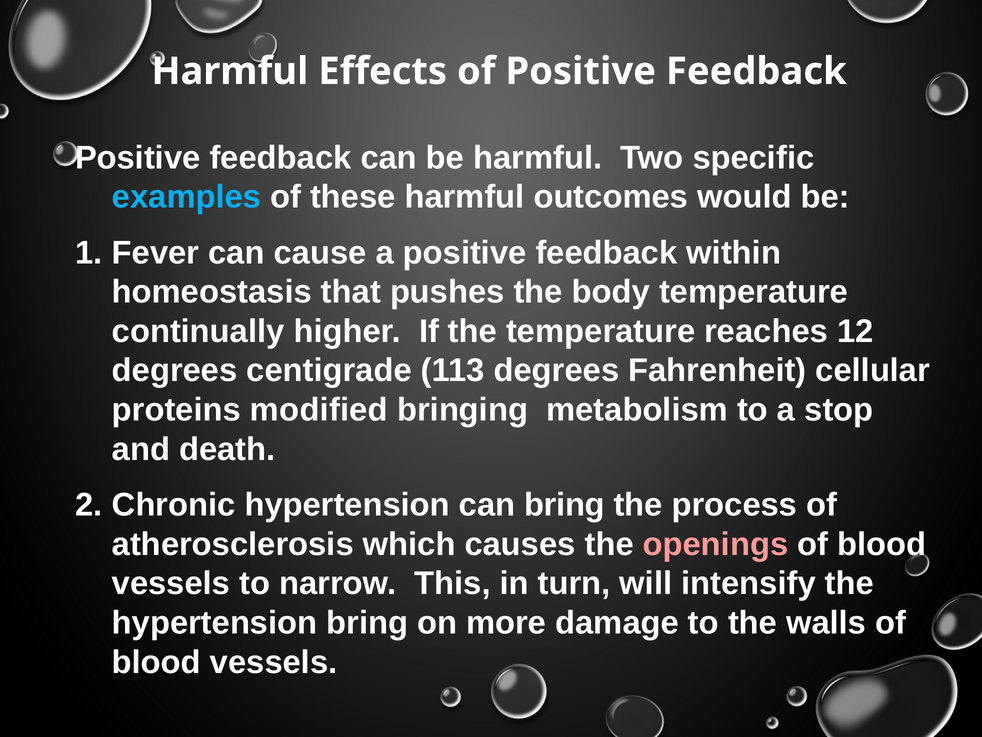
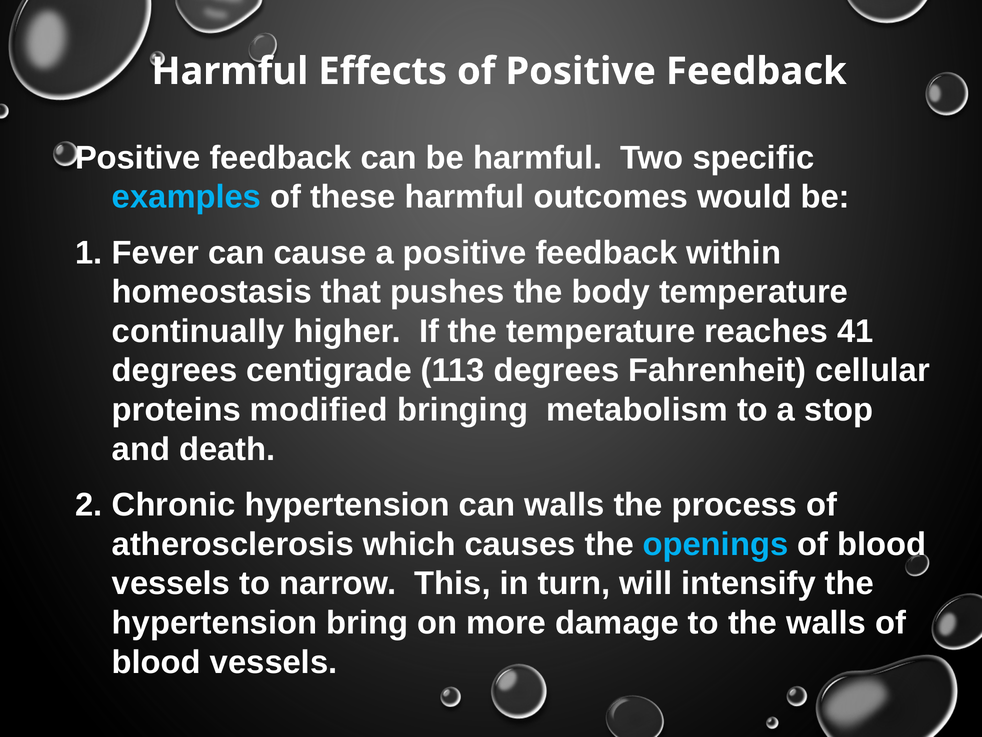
12: 12 -> 41
can bring: bring -> walls
openings colour: pink -> light blue
